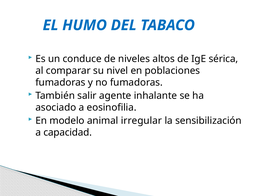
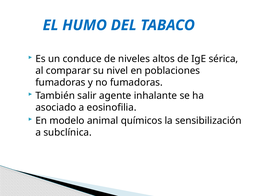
irregular: irregular -> químicos
capacidad: capacidad -> subclínica
